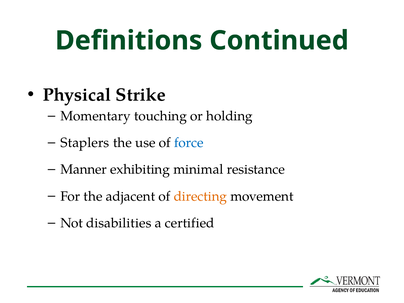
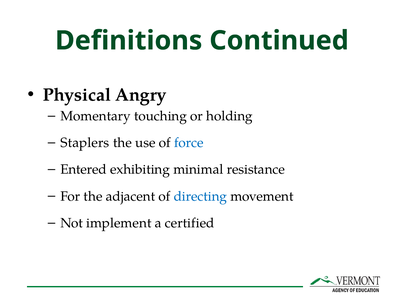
Strike: Strike -> Angry
Manner: Manner -> Entered
directing colour: orange -> blue
disabilities: disabilities -> implement
